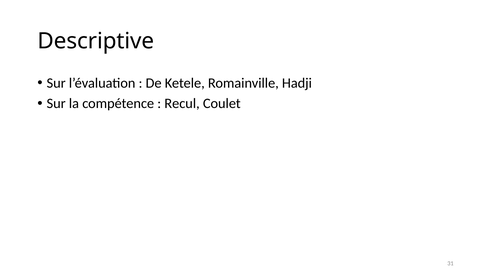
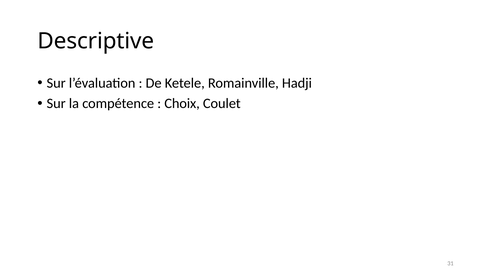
Recul: Recul -> Choix
